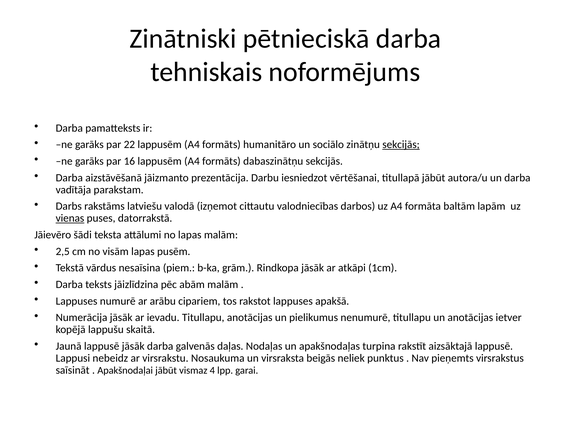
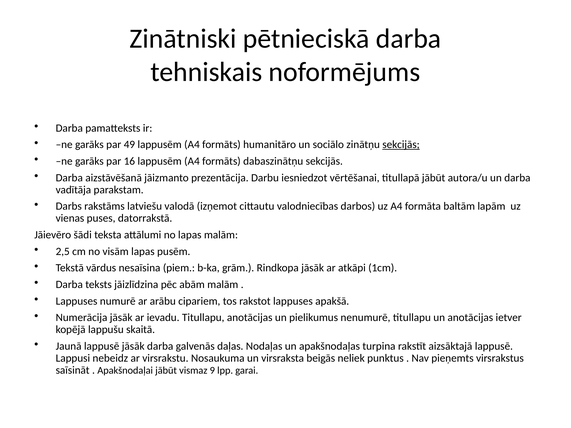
22: 22 -> 49
vienas underline: present -> none
4: 4 -> 9
